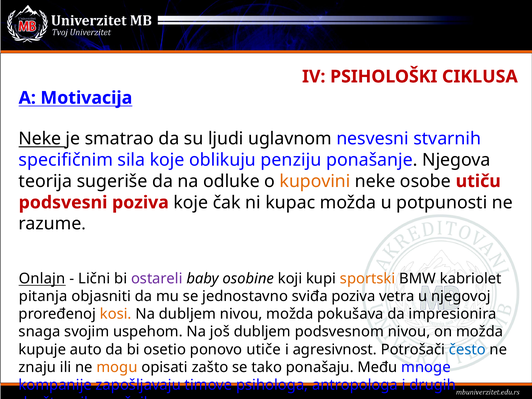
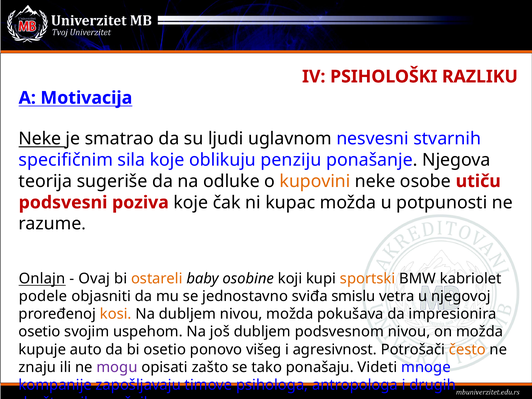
CIKLUSA: CIKLUSA -> RAZLIKU
Lični: Lični -> Ovaj
ostareli colour: purple -> orange
pitanja: pitanja -> podele
sviđa poziva: poziva -> smislu
snaga at (40, 332): snaga -> osetio
utiče: utiče -> višeg
često colour: blue -> orange
mogu colour: orange -> purple
Među: Među -> Videti
